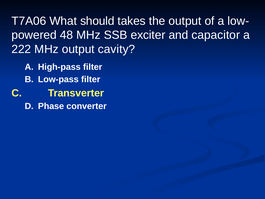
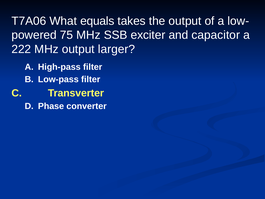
should: should -> equals
48: 48 -> 75
cavity: cavity -> larger
